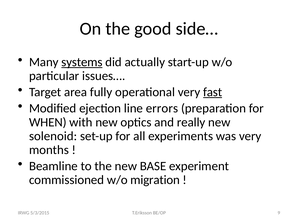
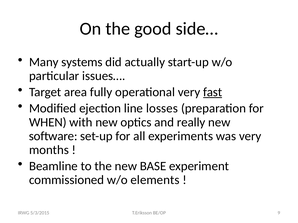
systems underline: present -> none
errors: errors -> losses
solenoid: solenoid -> software
migration: migration -> elements
